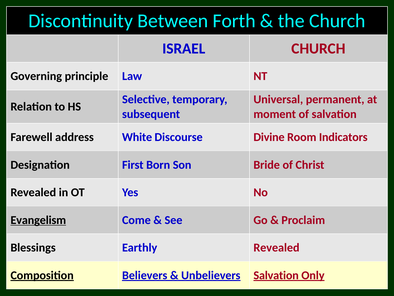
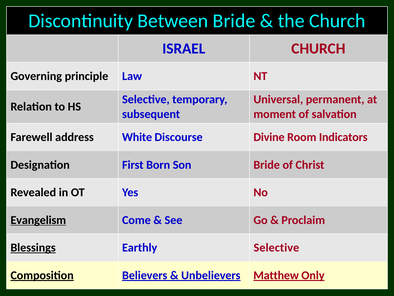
Between Forth: Forth -> Bride
Blessings underline: none -> present
Earthly Revealed: Revealed -> Selective
Unbelievers Salvation: Salvation -> Matthew
